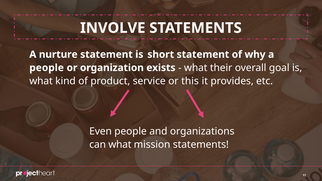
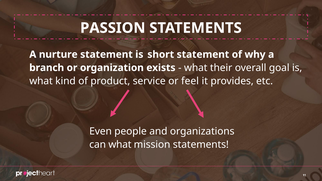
INVOLVE: INVOLVE -> PASSION
people at (47, 68): people -> branch
this: this -> feel
